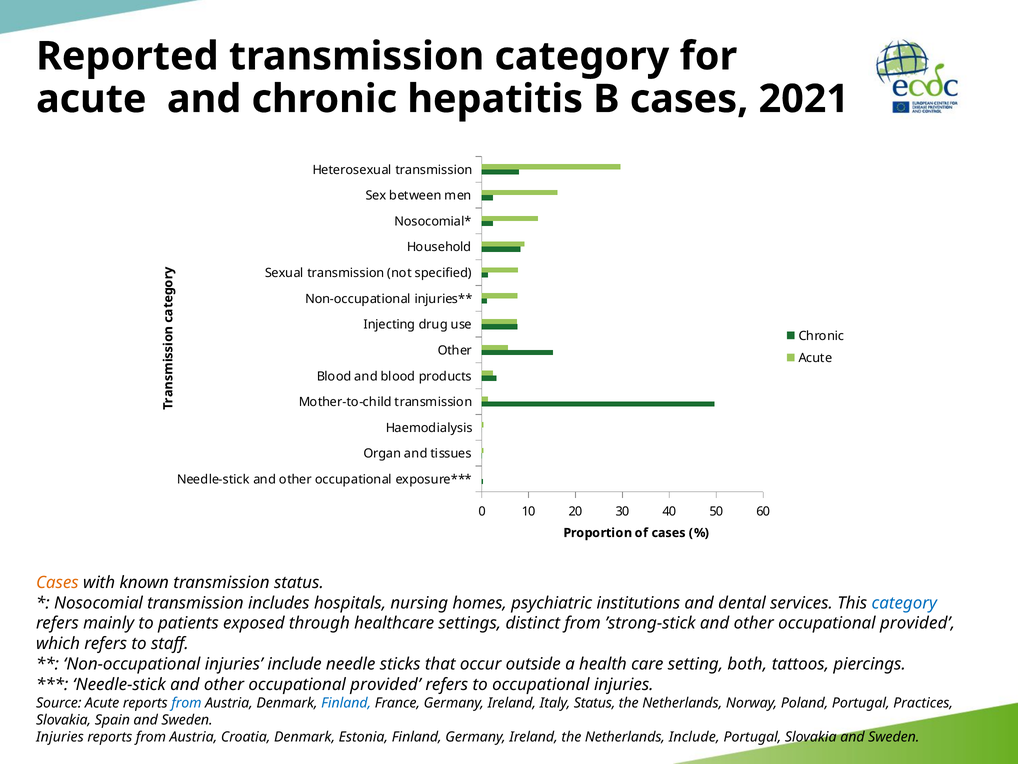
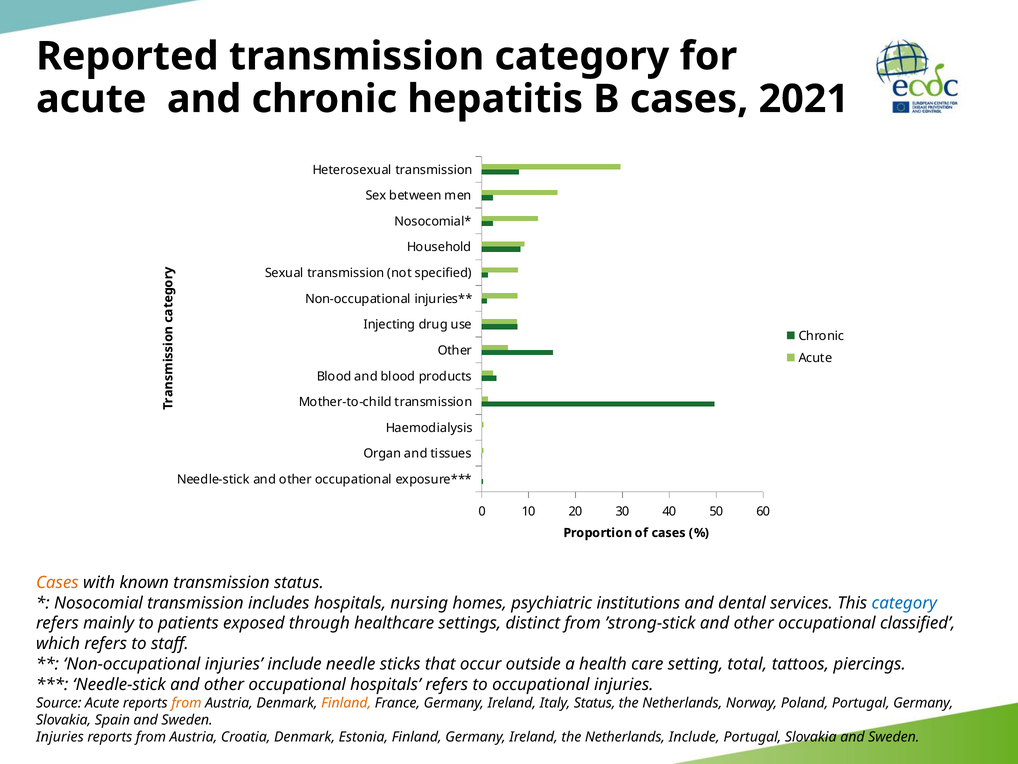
provided at (918, 623): provided -> classified
both: both -> total
provided at (386, 684): provided -> hospitals
from at (186, 703) colour: blue -> orange
Finland at (346, 703) colour: blue -> orange
Portugal Practices: Practices -> Germany
